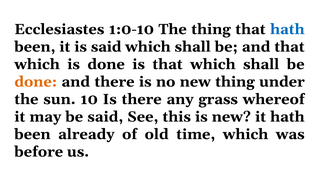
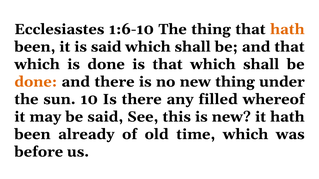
1:0-10: 1:0-10 -> 1:6-10
hath at (287, 29) colour: blue -> orange
grass: grass -> filled
